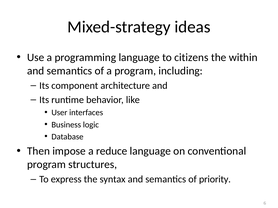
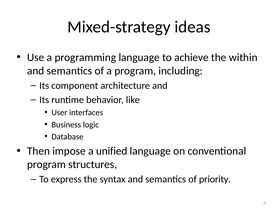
citizens: citizens -> achieve
reduce: reduce -> unified
